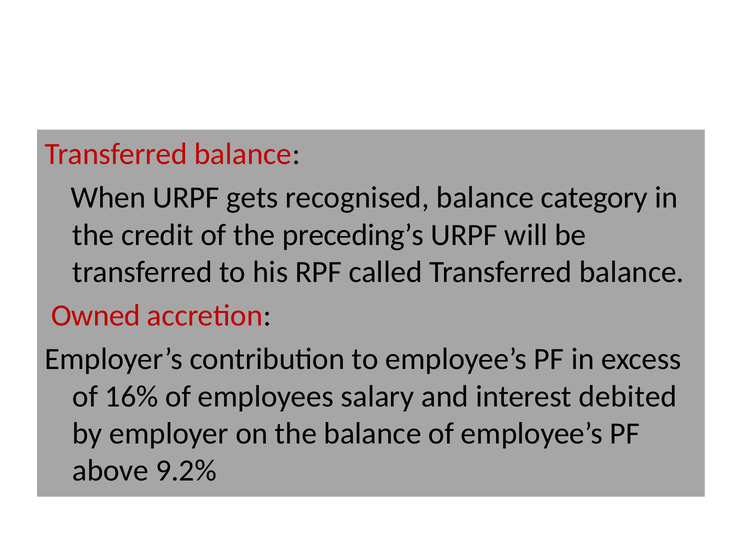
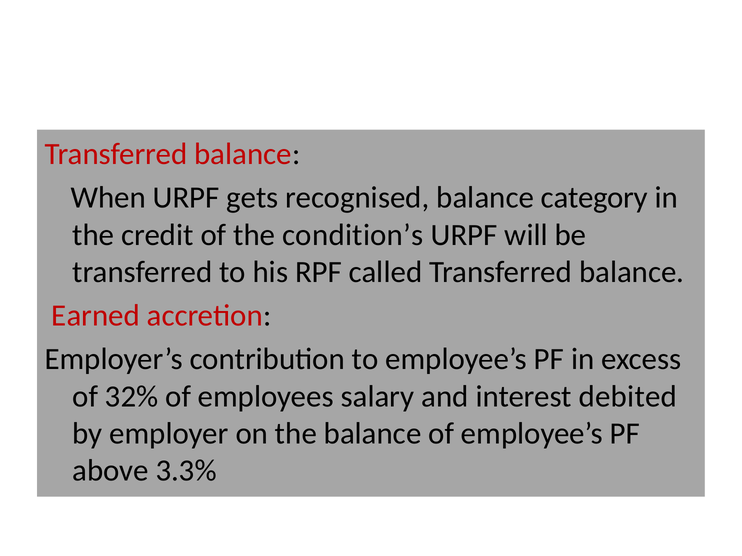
preceding’s: preceding’s -> condition’s
Owned: Owned -> Earned
16%: 16% -> 32%
9.2%: 9.2% -> 3.3%
